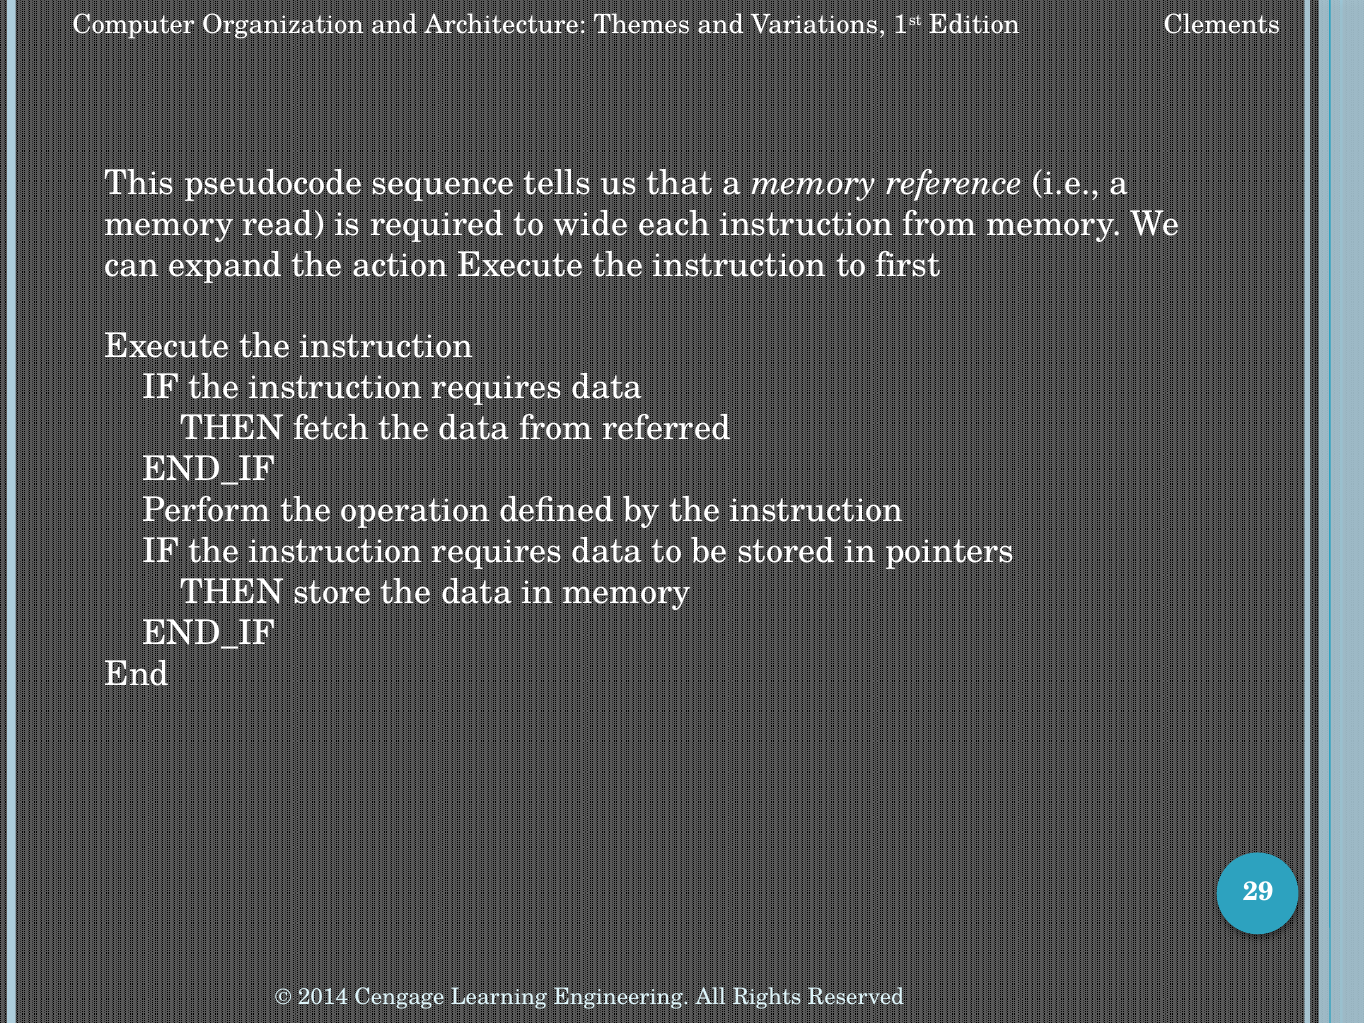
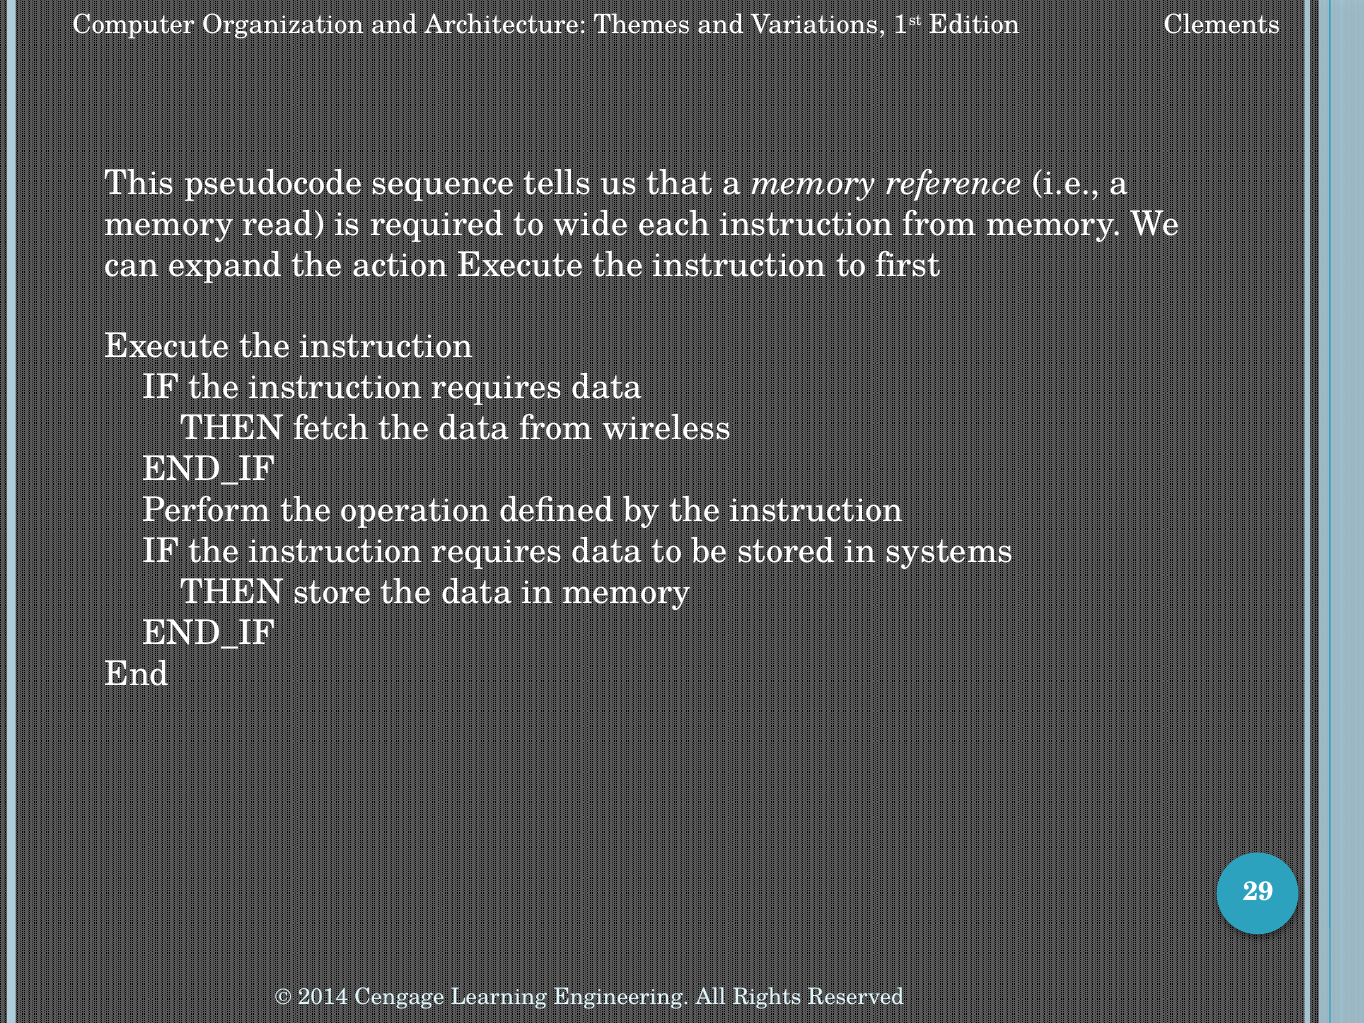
referred: referred -> wireless
pointers: pointers -> systems
